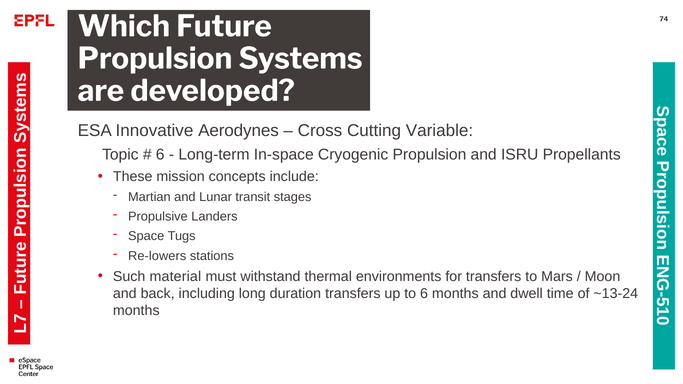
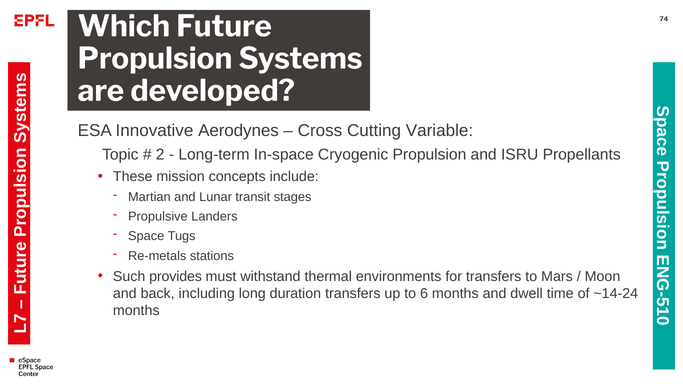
6 at (160, 155): 6 -> 2
Re-lowers: Re-lowers -> Re-metals
material: material -> provides
~13-24: ~13-24 -> ~14-24
